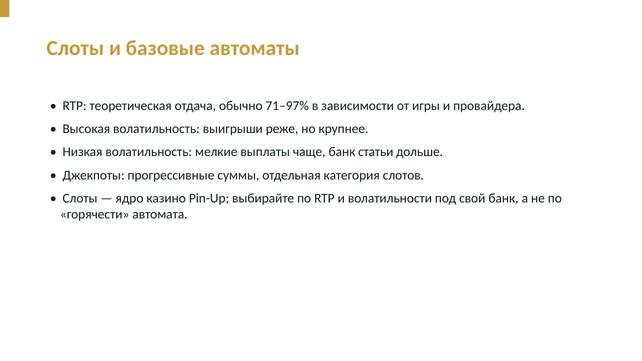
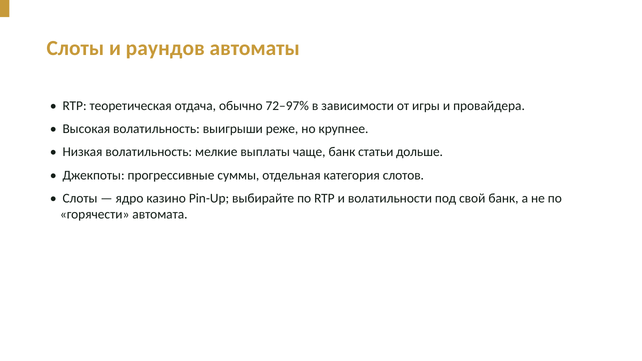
базовые: базовые -> раундов
71–97%: 71–97% -> 72–97%
